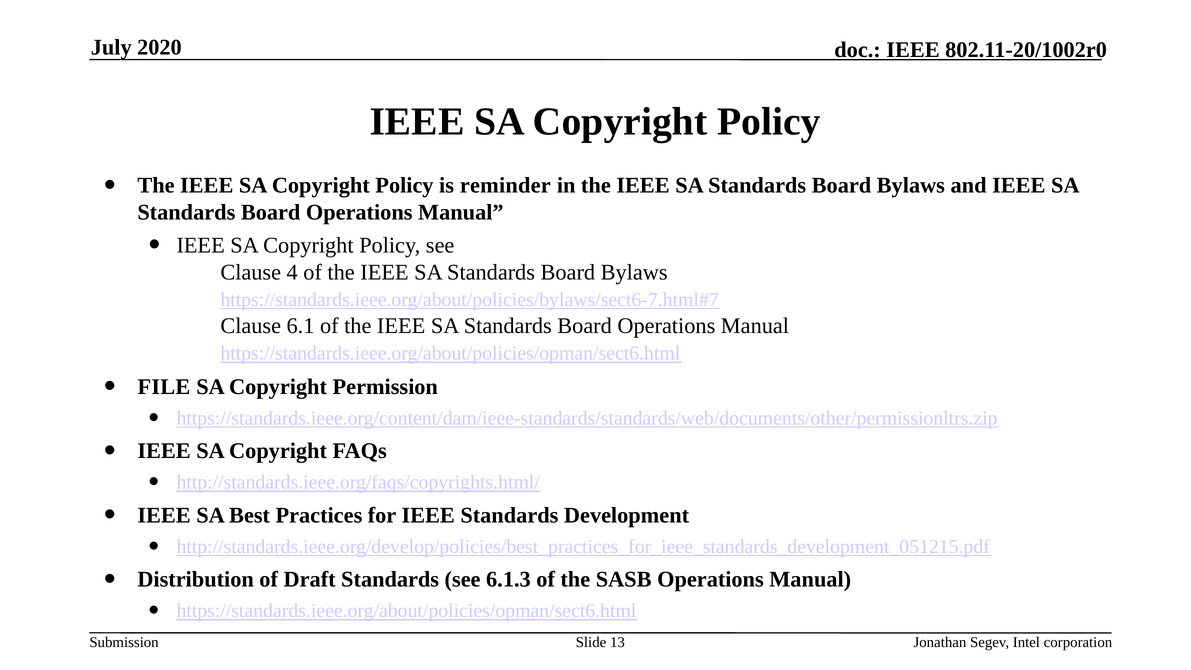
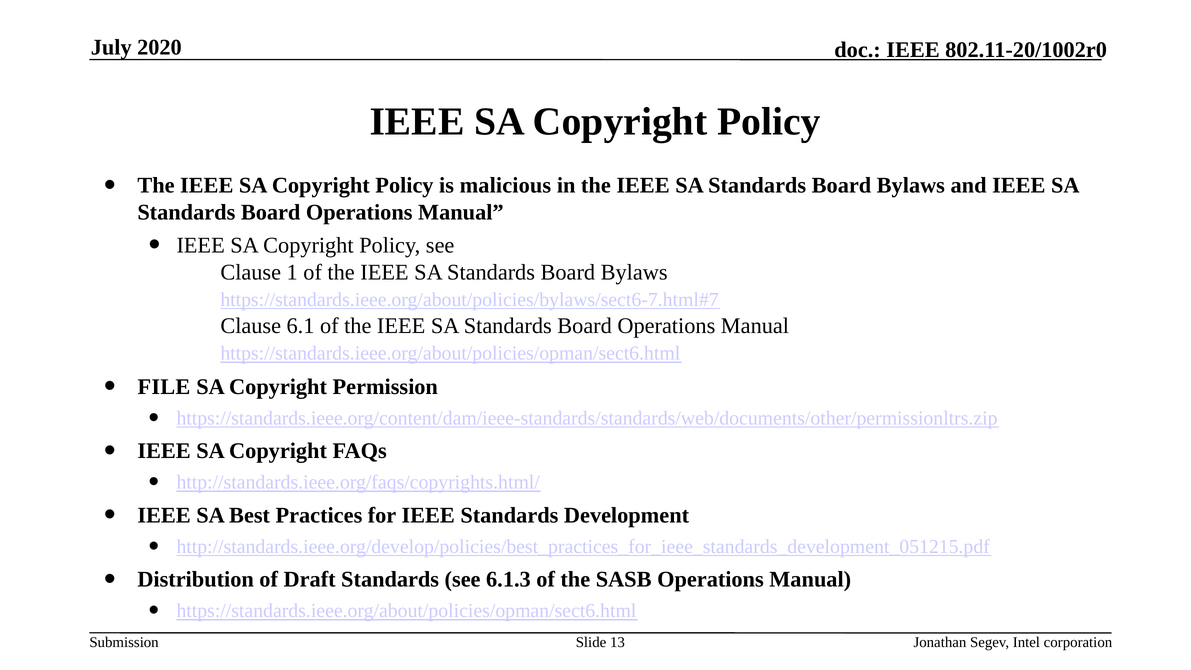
reminder: reminder -> malicious
4: 4 -> 1
